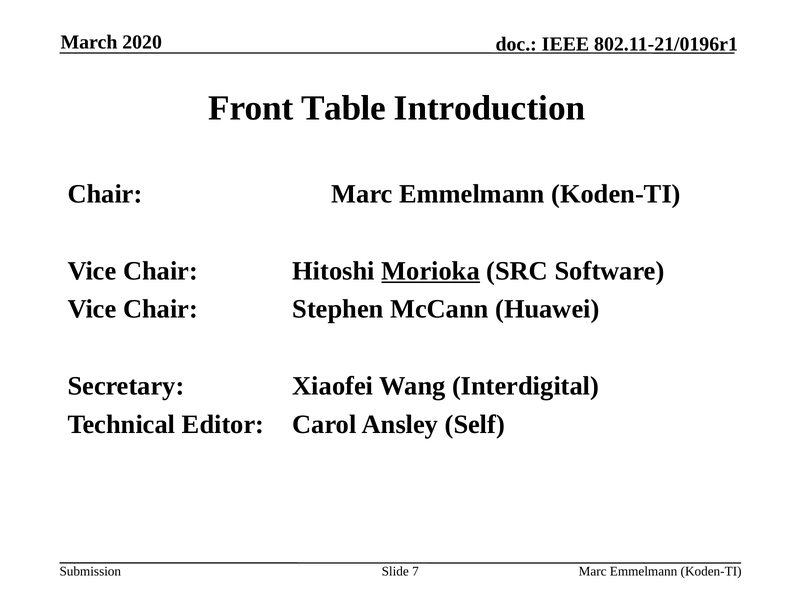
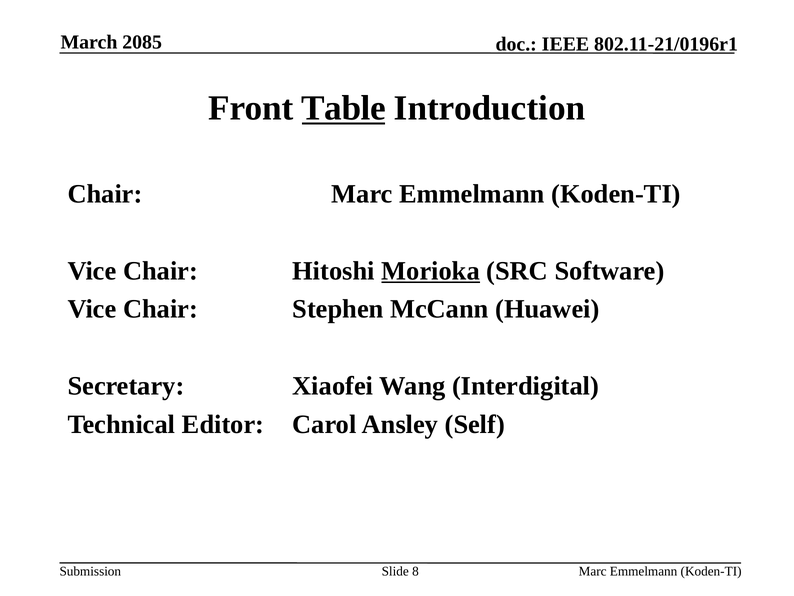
2020: 2020 -> 2085
Table underline: none -> present
7: 7 -> 8
